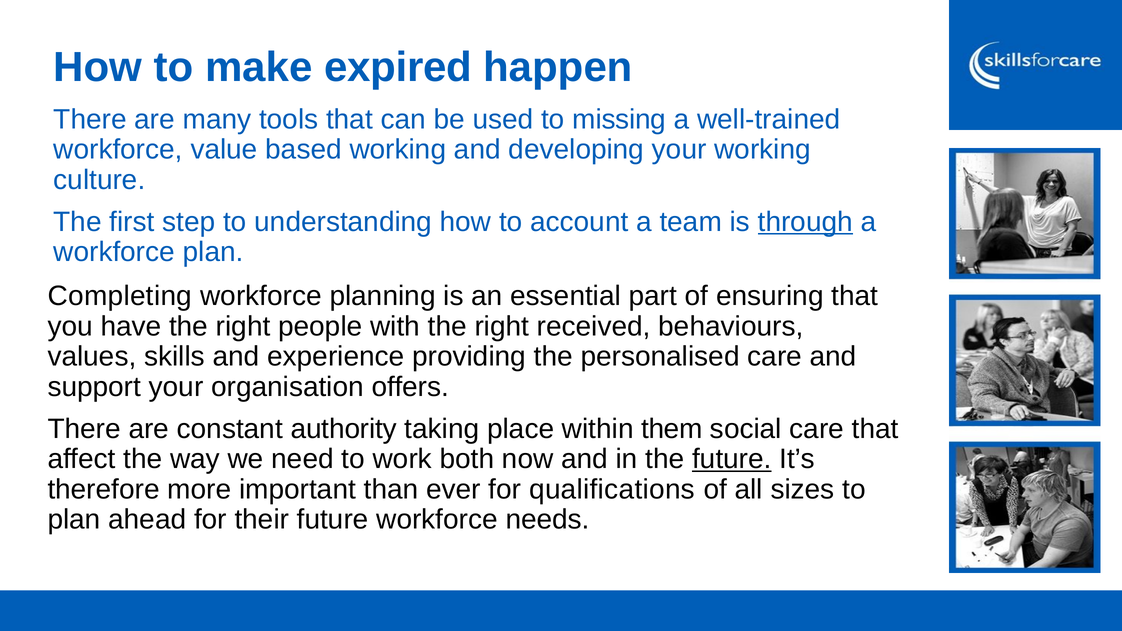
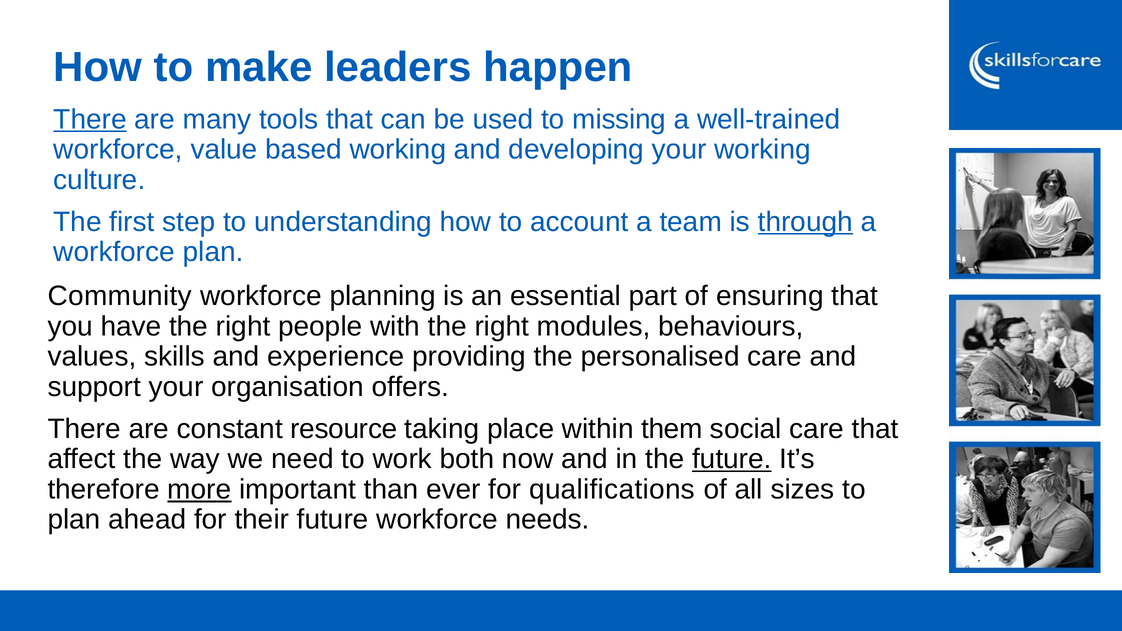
expired: expired -> leaders
There at (90, 119) underline: none -> present
Completing: Completing -> Community
received: received -> modules
authority: authority -> resource
more underline: none -> present
